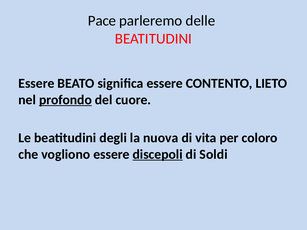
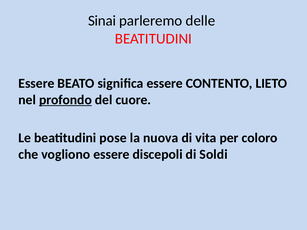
Pace: Pace -> Sinai
degli: degli -> pose
discepoli underline: present -> none
